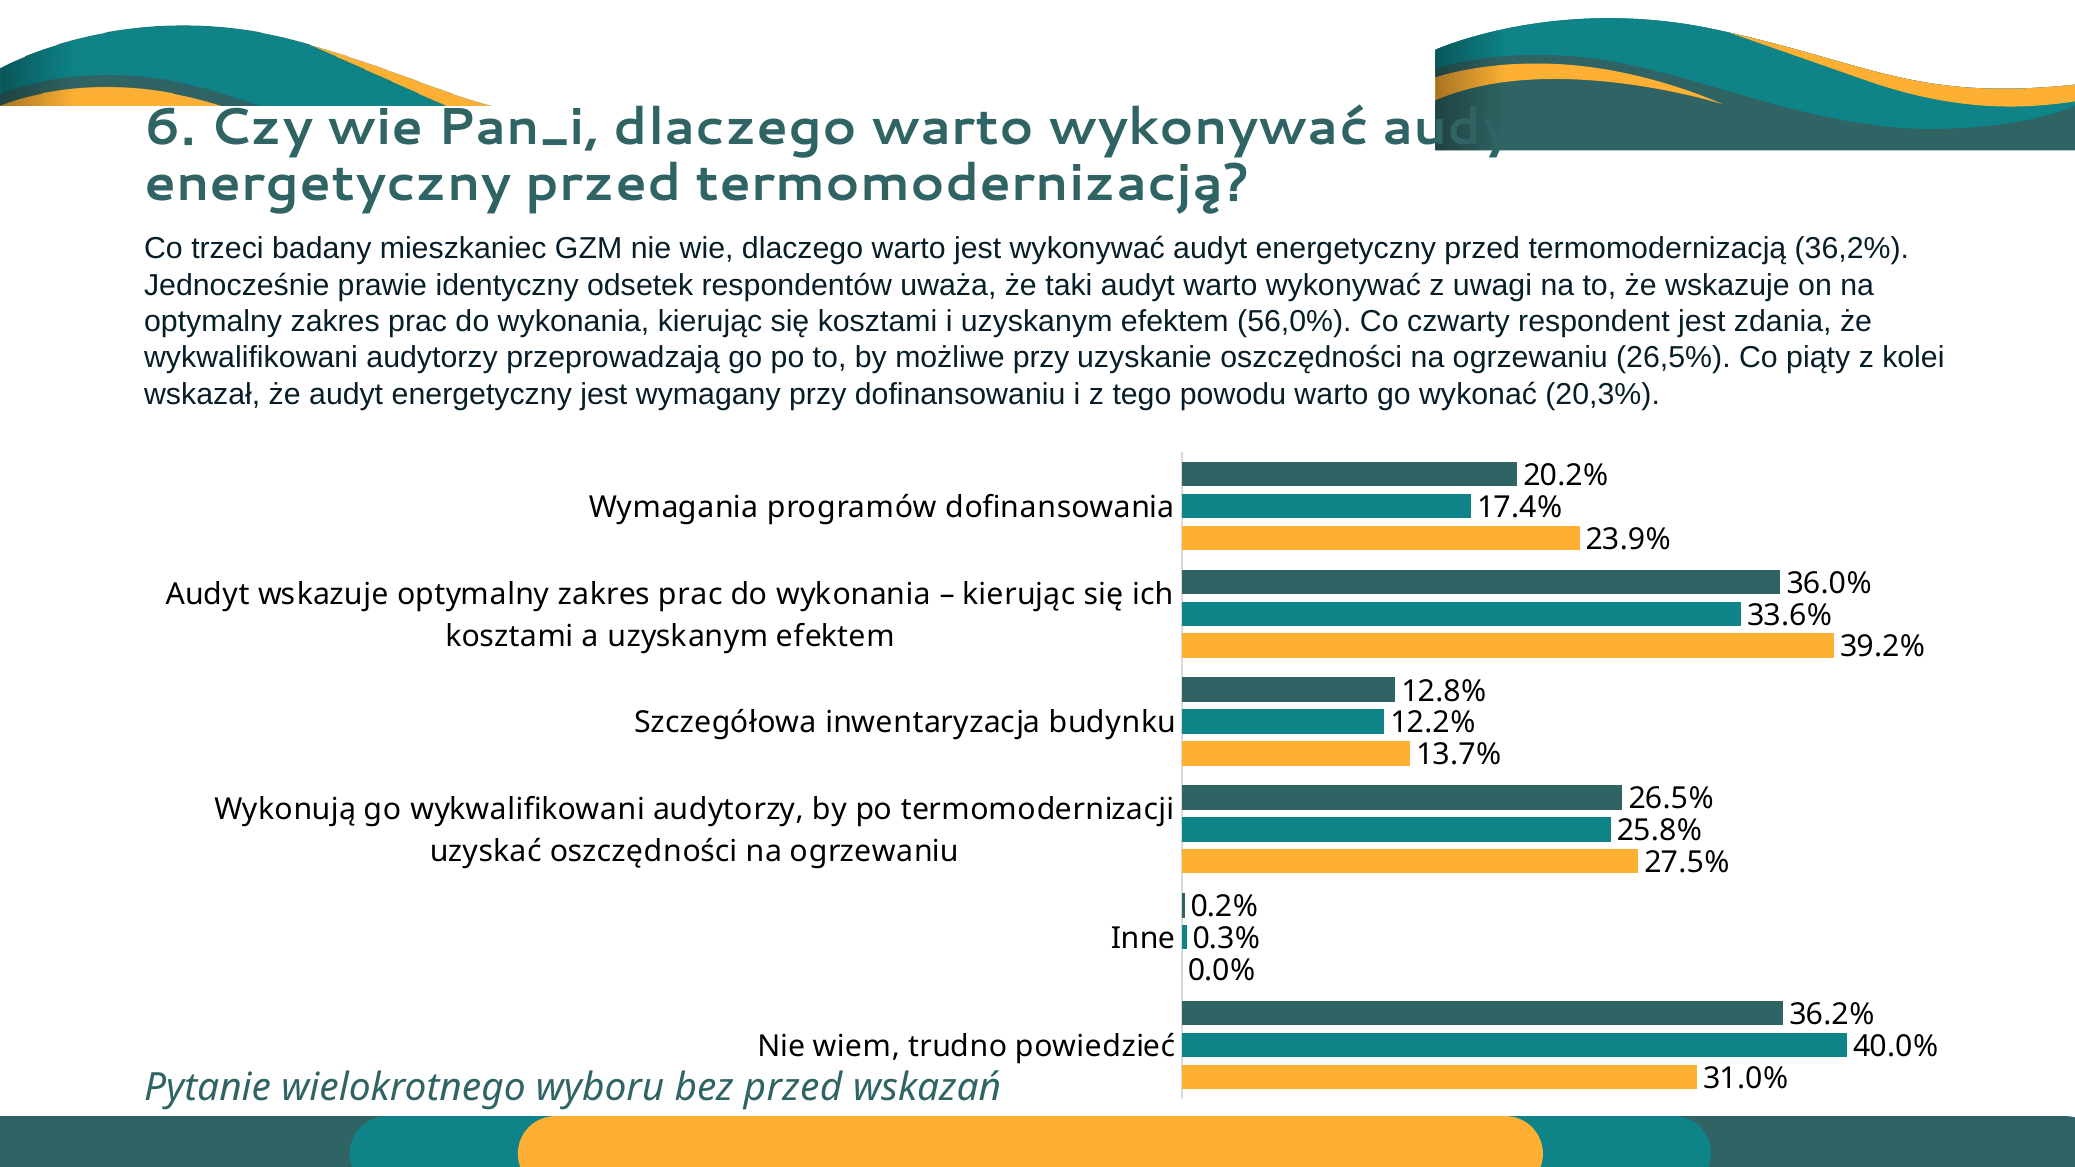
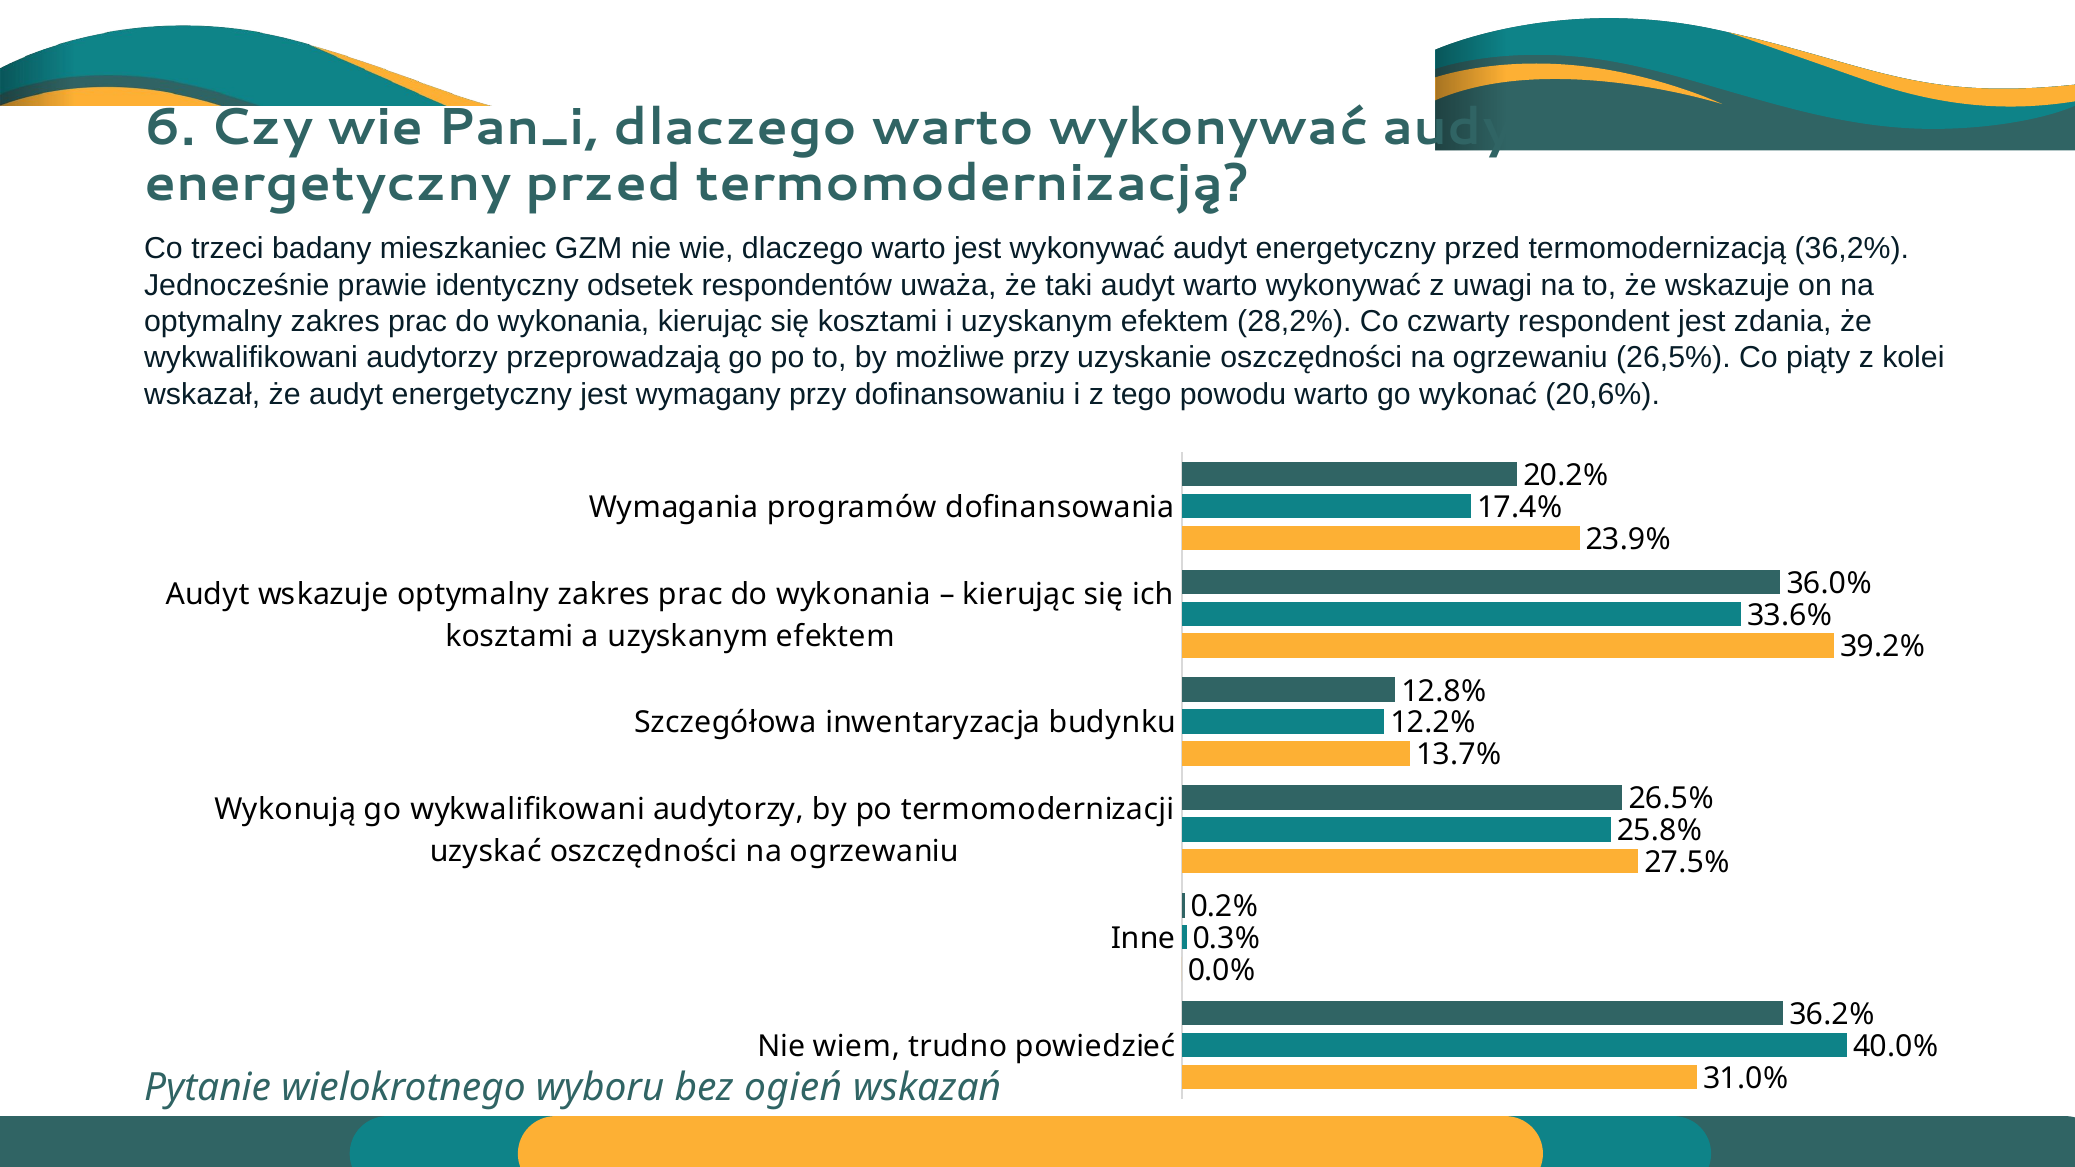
56,0%: 56,0% -> 28,2%
20,3%: 20,3% -> 20,6%
bez przed: przed -> ogień
